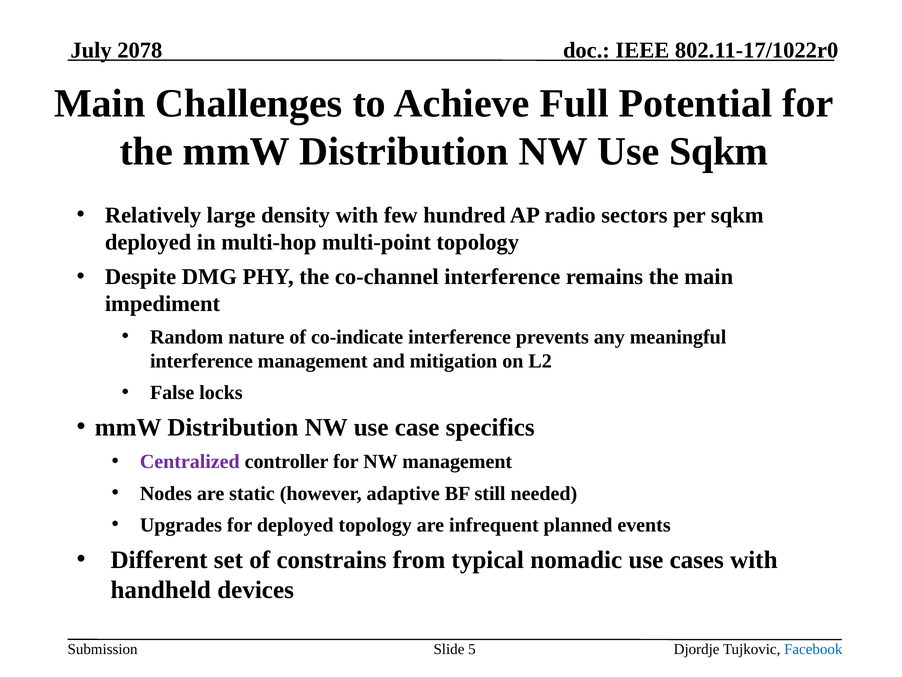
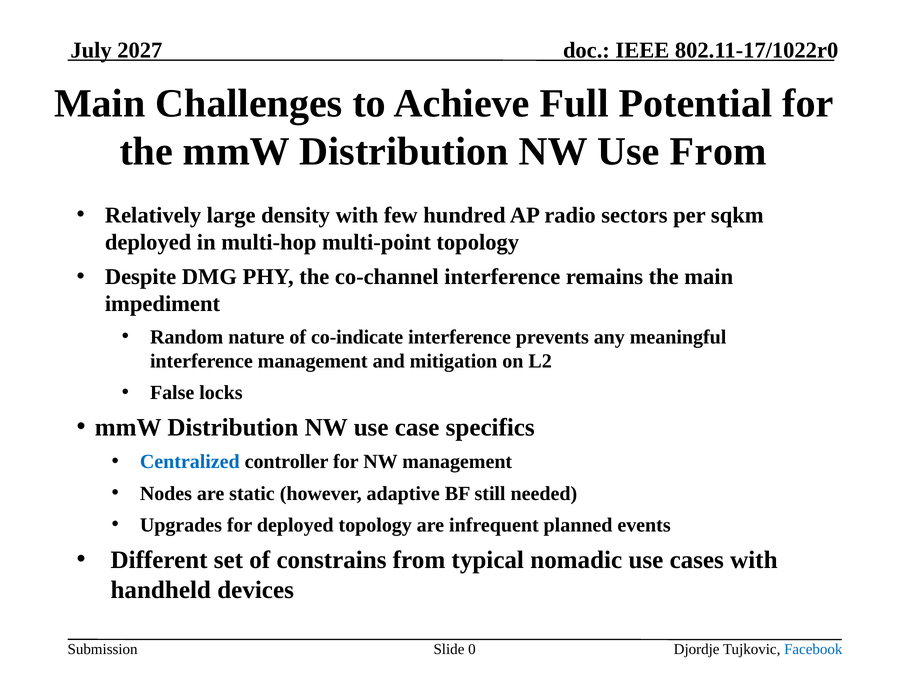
2078: 2078 -> 2027
Use Sqkm: Sqkm -> From
Centralized colour: purple -> blue
5: 5 -> 0
